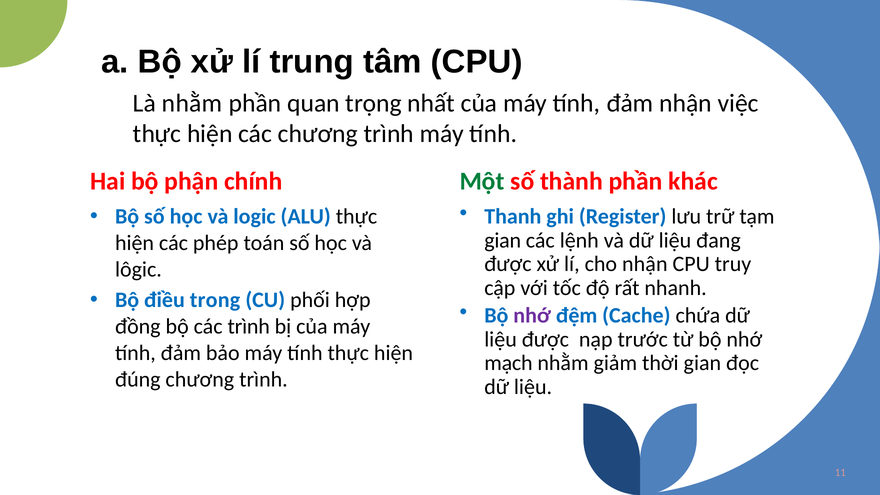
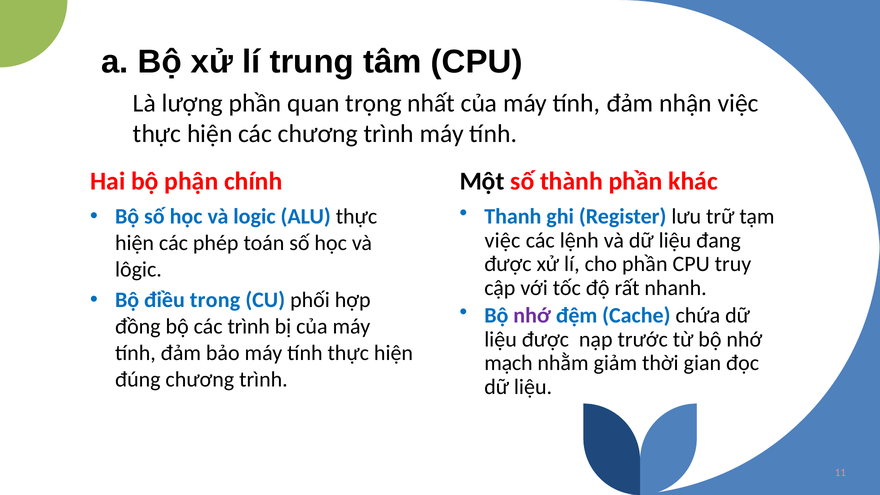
Là nhằm: nhằm -> lượng
Một colour: green -> black
gian at (503, 240): gian -> việc
cho nhận: nhận -> phần
